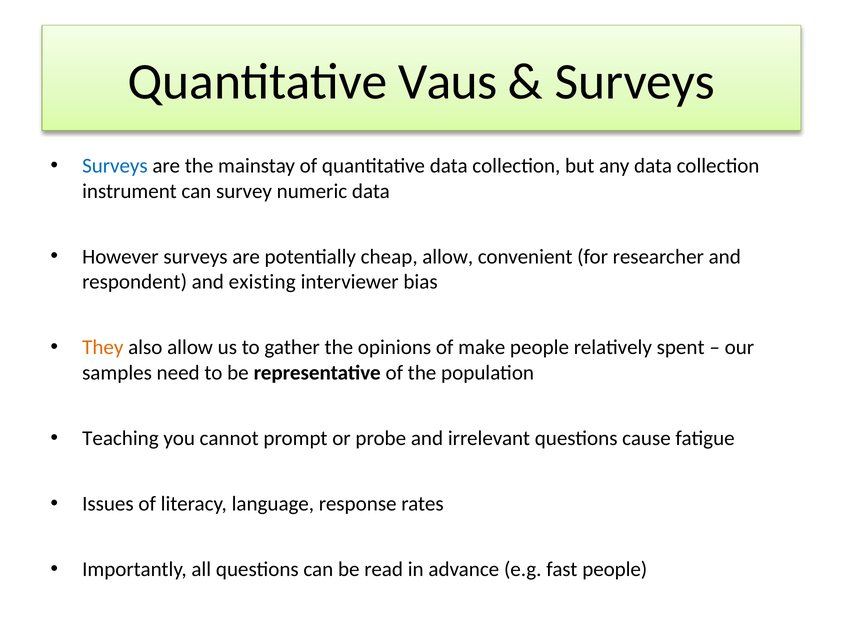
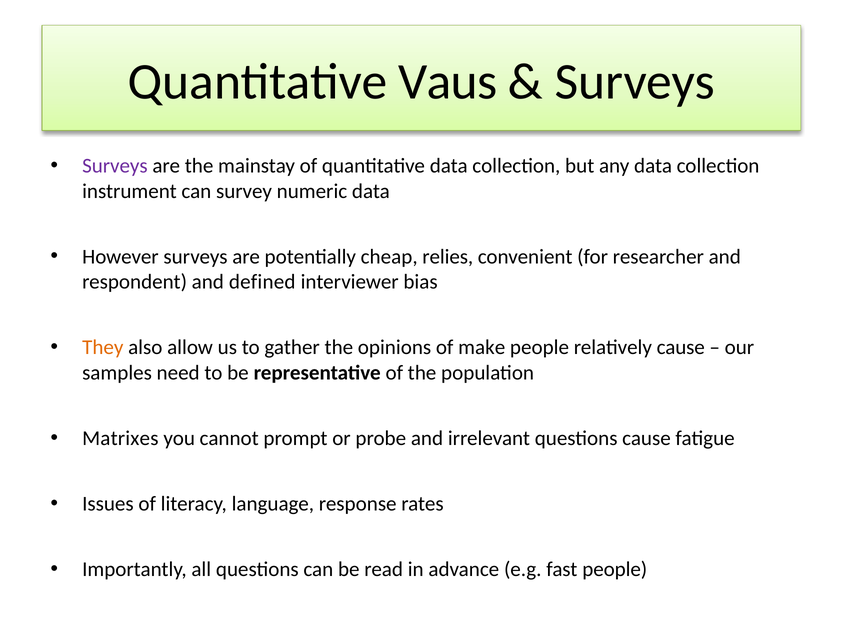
Surveys at (115, 166) colour: blue -> purple
cheap allow: allow -> relies
existing: existing -> defined
relatively spent: spent -> cause
Teaching: Teaching -> Matrixes
